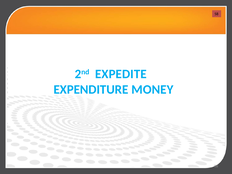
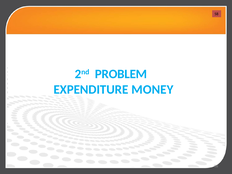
EXPEDITE: EXPEDITE -> PROBLEM
